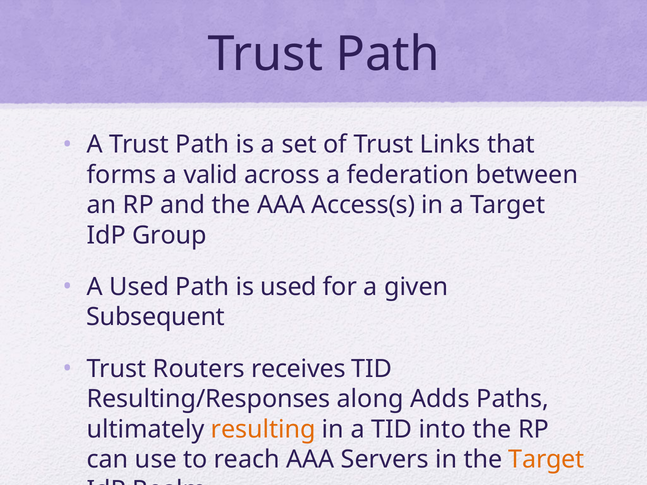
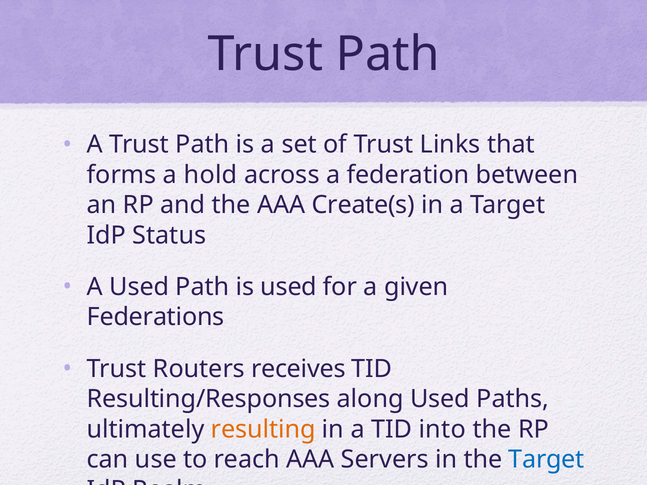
valid: valid -> hold
Access(s: Access(s -> Create(s
Group: Group -> Status
Subsequent: Subsequent -> Federations
along Adds: Adds -> Used
Target at (546, 460) colour: orange -> blue
